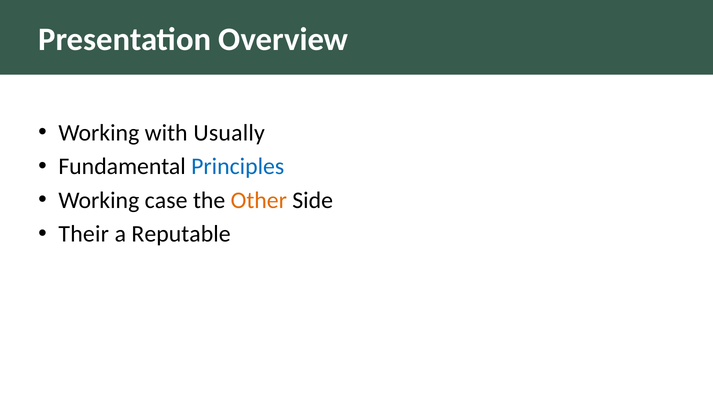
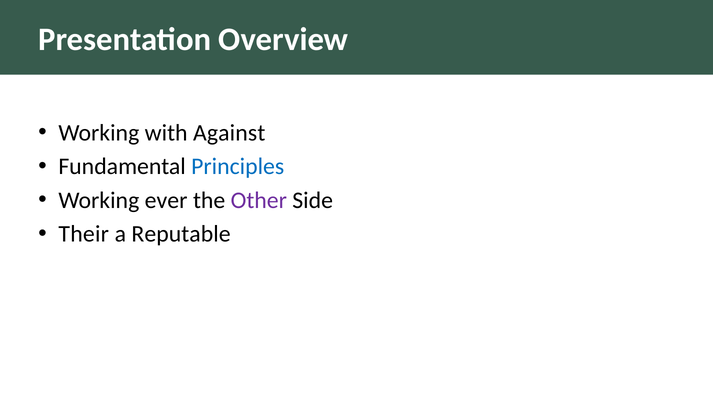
Usually: Usually -> Against
case: case -> ever
Other colour: orange -> purple
